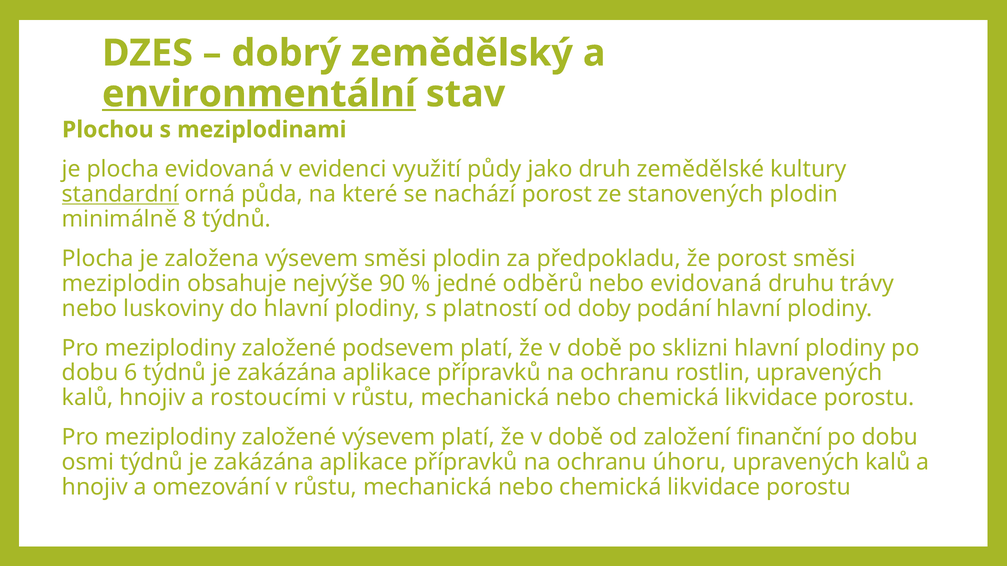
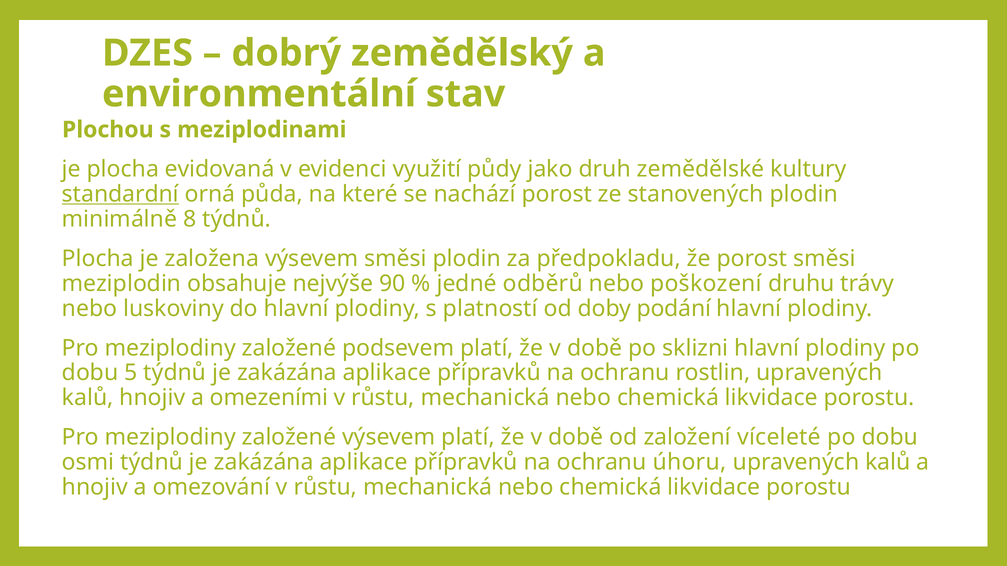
environmentální underline: present -> none
nebo evidovaná: evidovaná -> poškození
6: 6 -> 5
rostoucími: rostoucími -> omezeními
finanční: finanční -> víceleté
